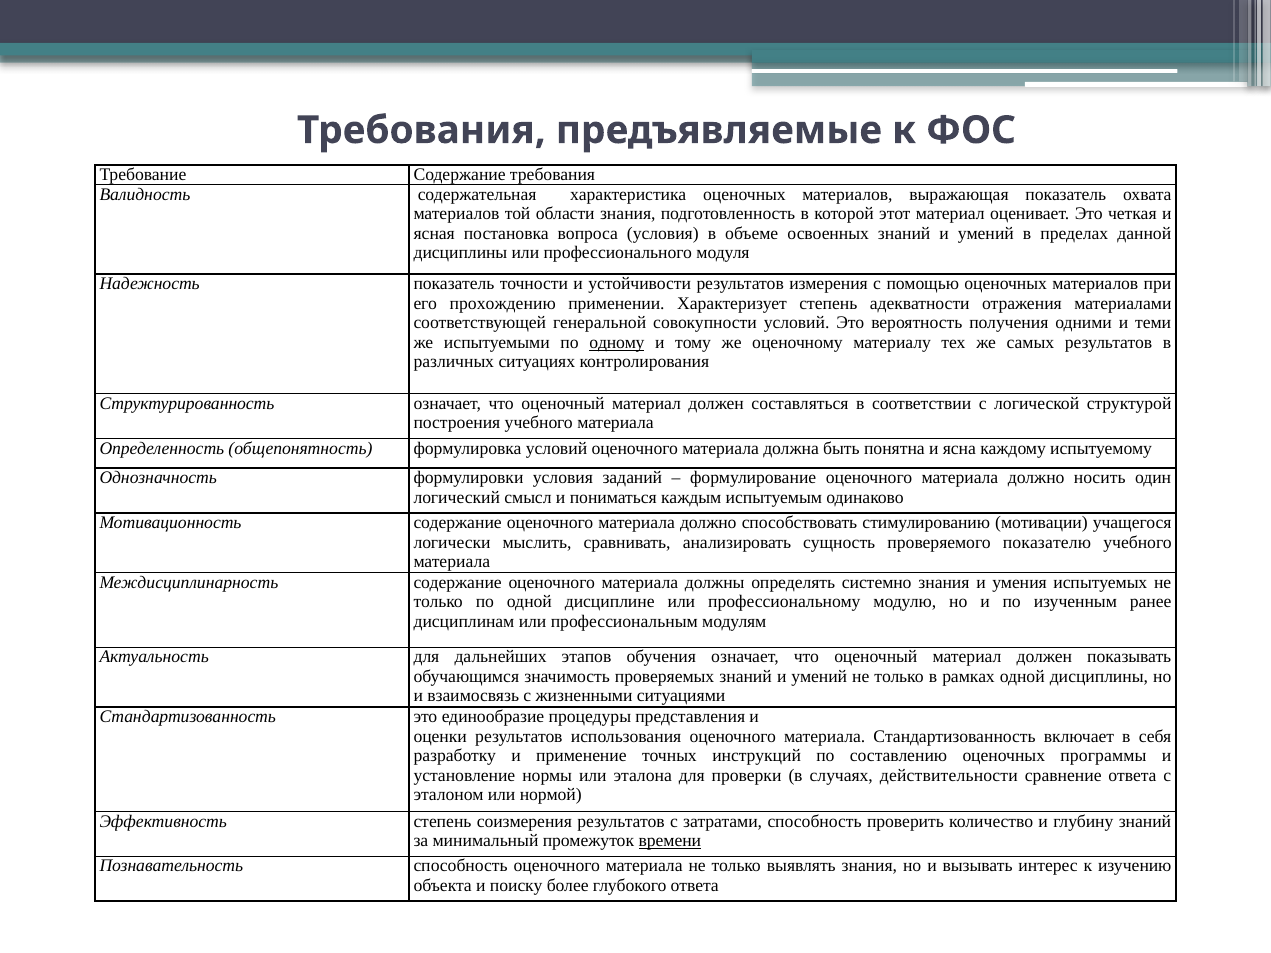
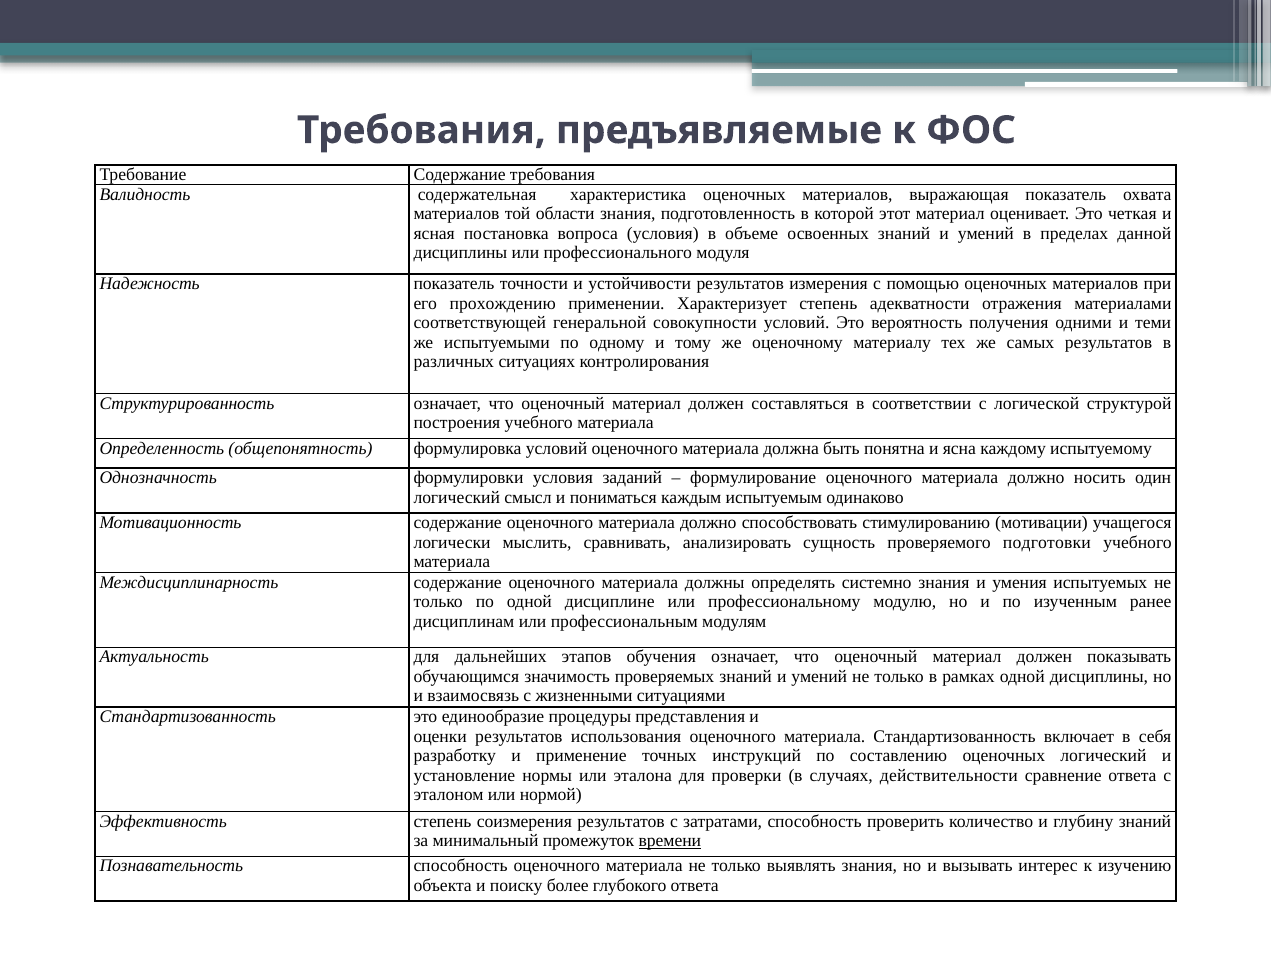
одному underline: present -> none
показателю: показателю -> подготовки
оценочных программы: программы -> логический
